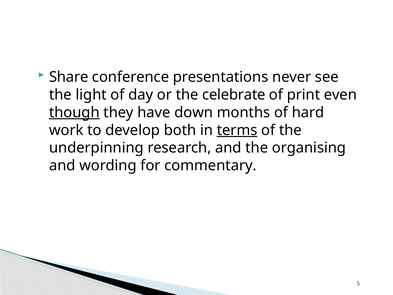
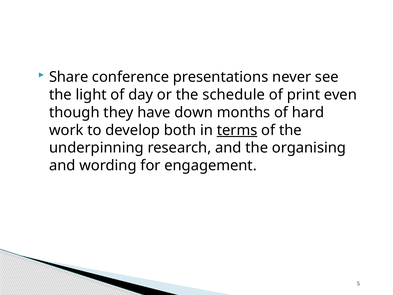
celebrate: celebrate -> schedule
though underline: present -> none
commentary: commentary -> engagement
